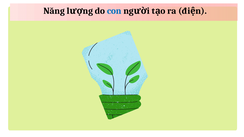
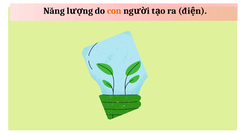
con colour: blue -> orange
